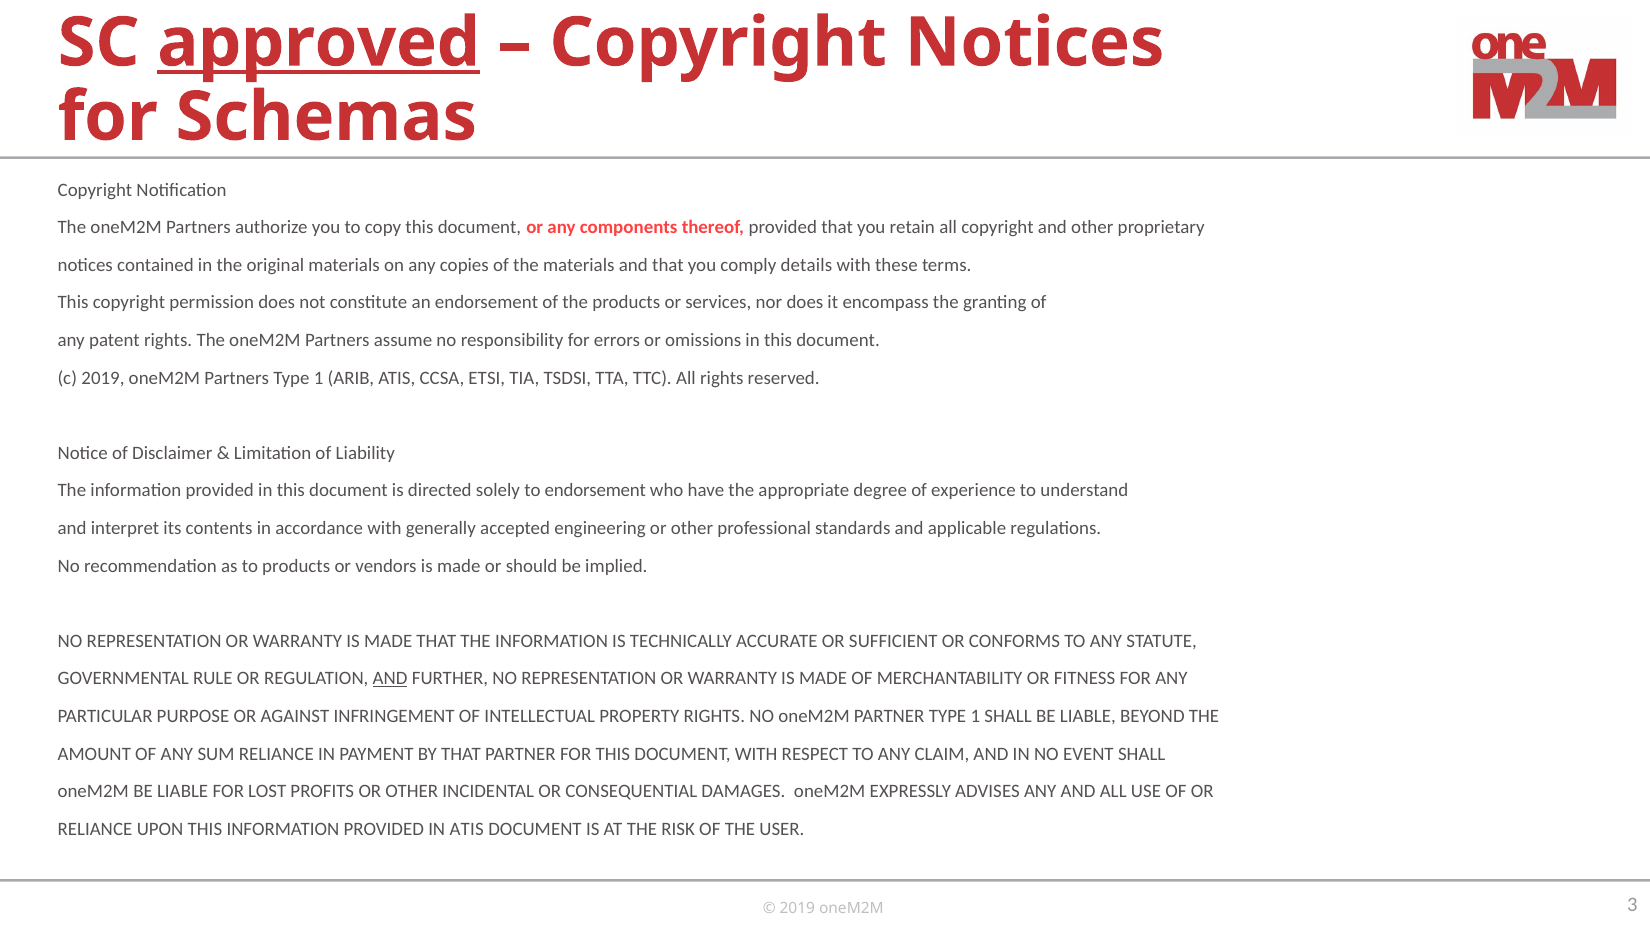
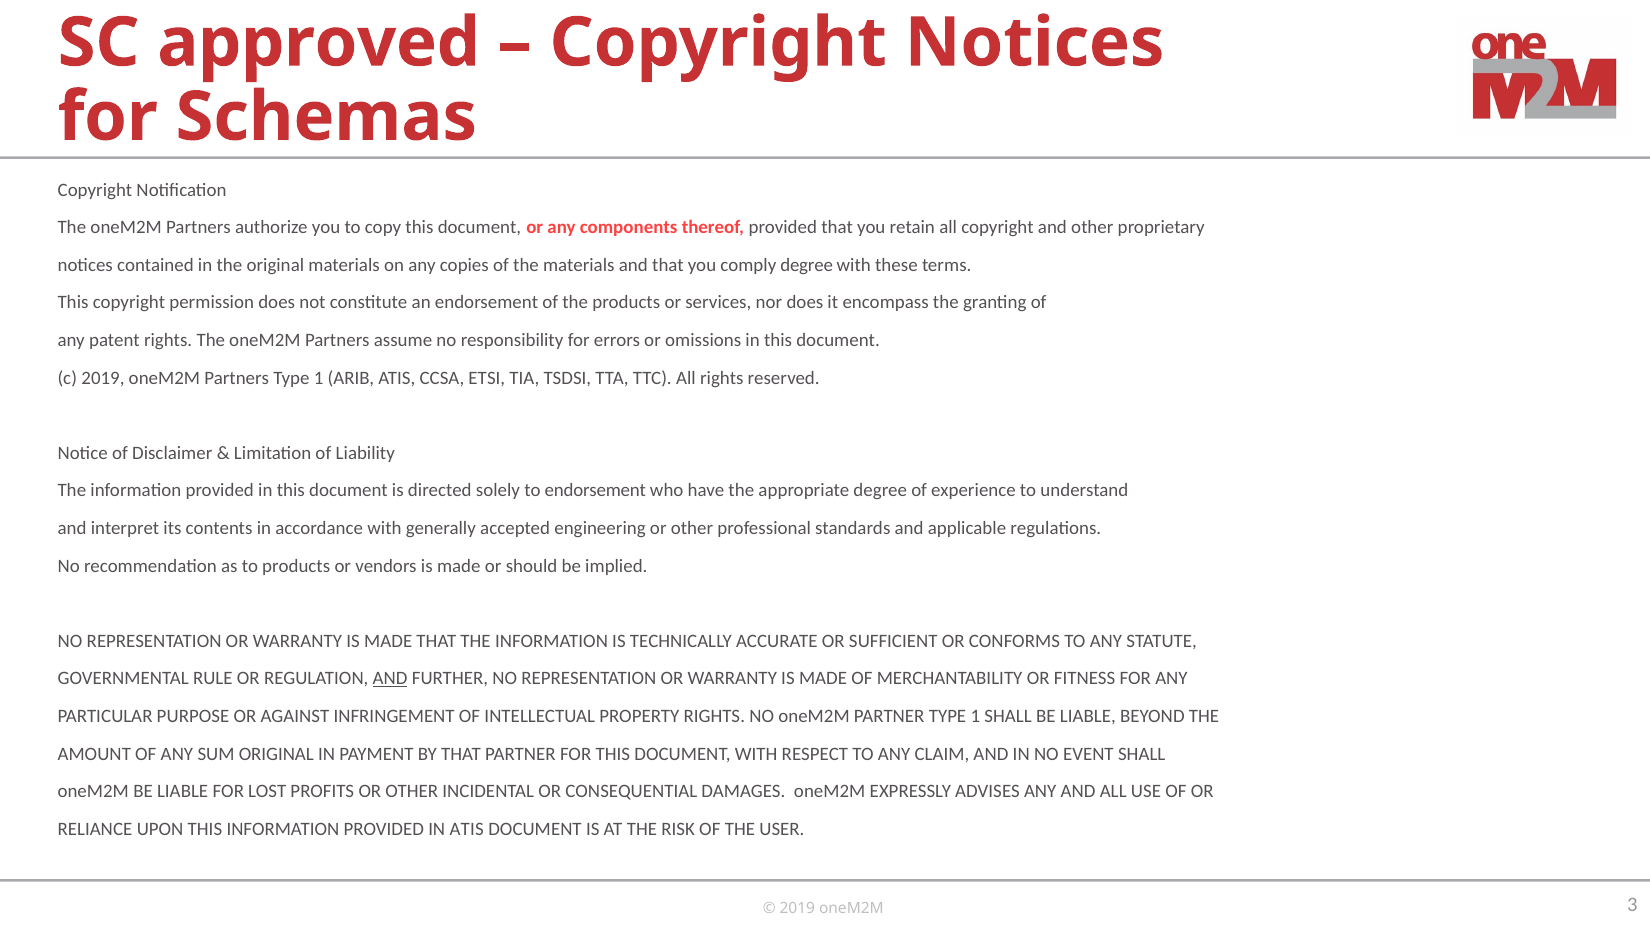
approved underline: present -> none
comply details: details -> degree
SUM RELIANCE: RELIANCE -> ORIGINAL
